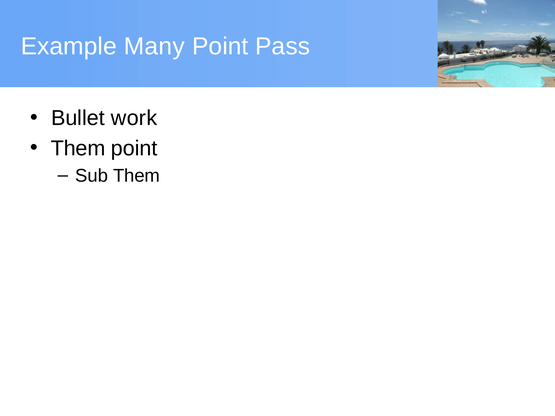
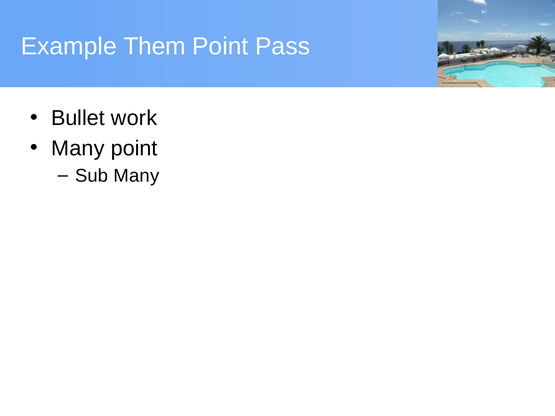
Many: Many -> Them
Them at (78, 148): Them -> Many
Sub Them: Them -> Many
